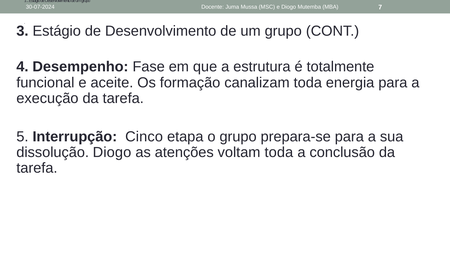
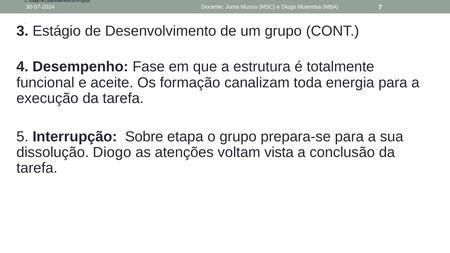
Cinco: Cinco -> Sobre
voltam toda: toda -> vista
